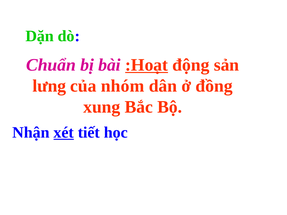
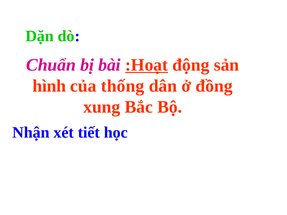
lưng: lưng -> hình
nhóm: nhóm -> thống
xét underline: present -> none
